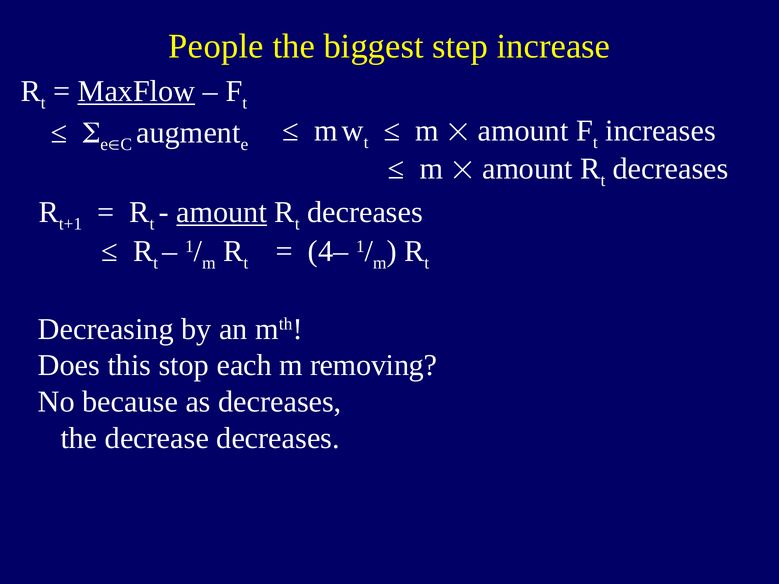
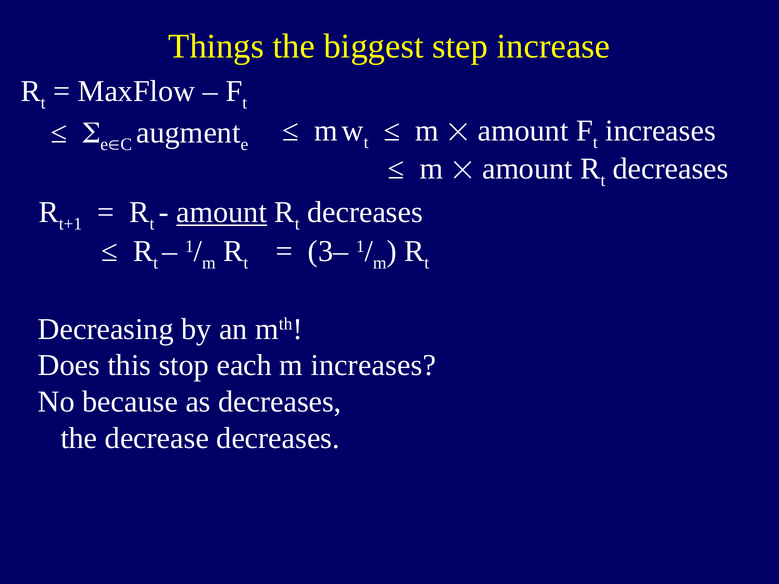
People: People -> Things
MaxFlow underline: present -> none
4–: 4– -> 3–
m removing: removing -> increases
